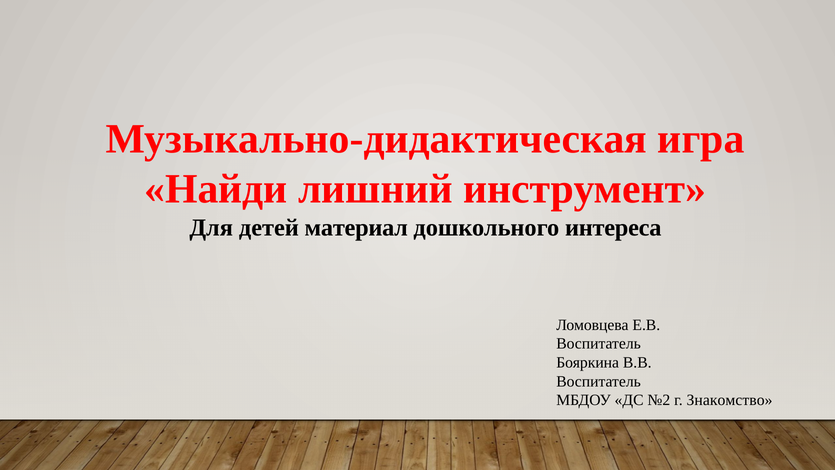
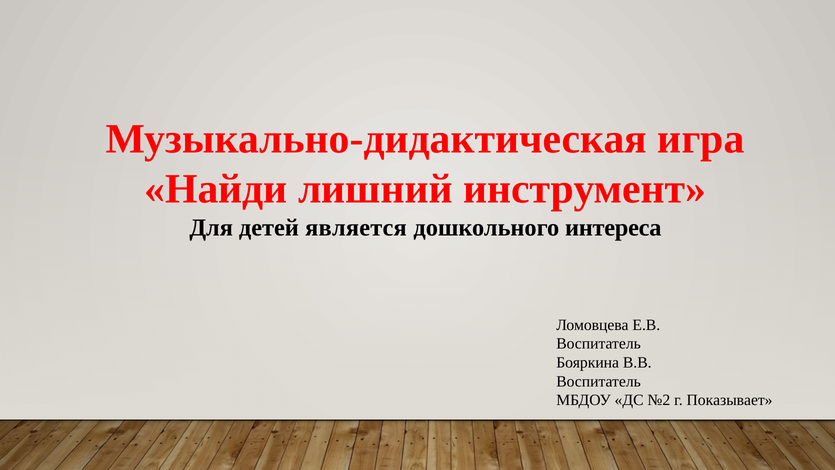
материал: материал -> является
Знакомство: Знакомство -> Показывает
